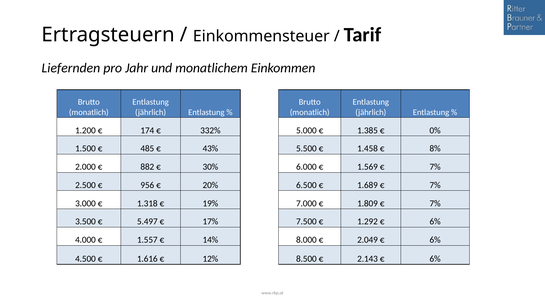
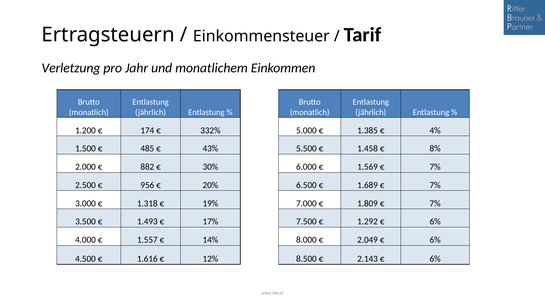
Liefernden: Liefernden -> Verletzung
0%: 0% -> 4%
5.497: 5.497 -> 1.493
